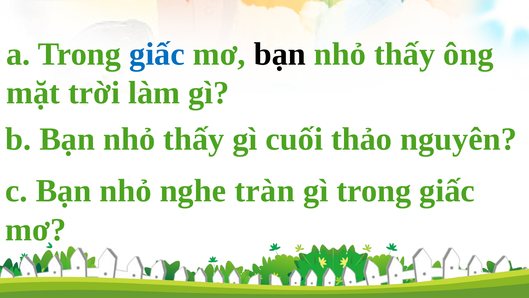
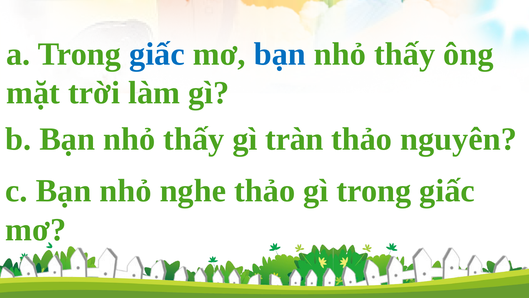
bạn at (280, 54) colour: black -> blue
cuối: cuối -> tràn
nghe tràn: tràn -> thảo
